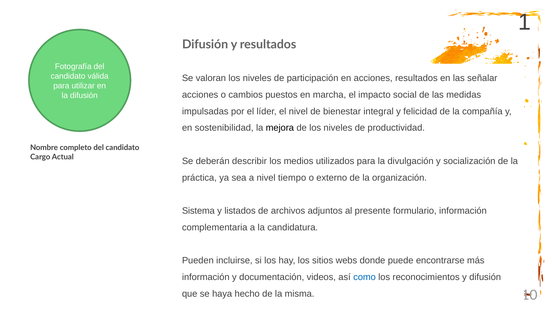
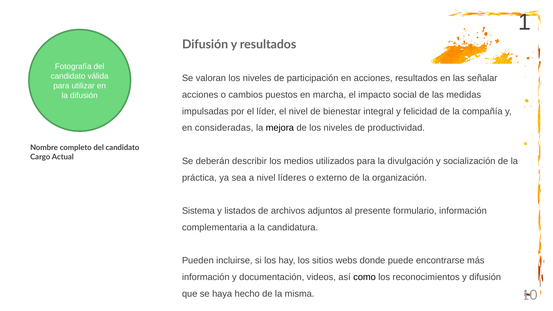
sostenibilidad: sostenibilidad -> consideradas
tiempo: tiempo -> líderes
como colour: blue -> black
